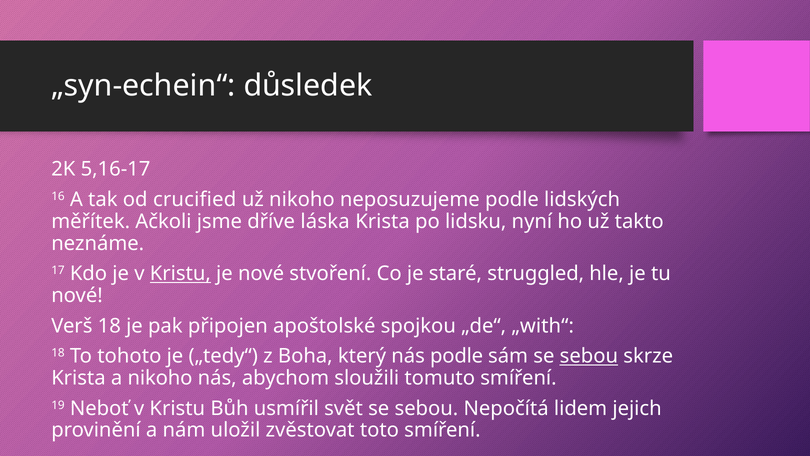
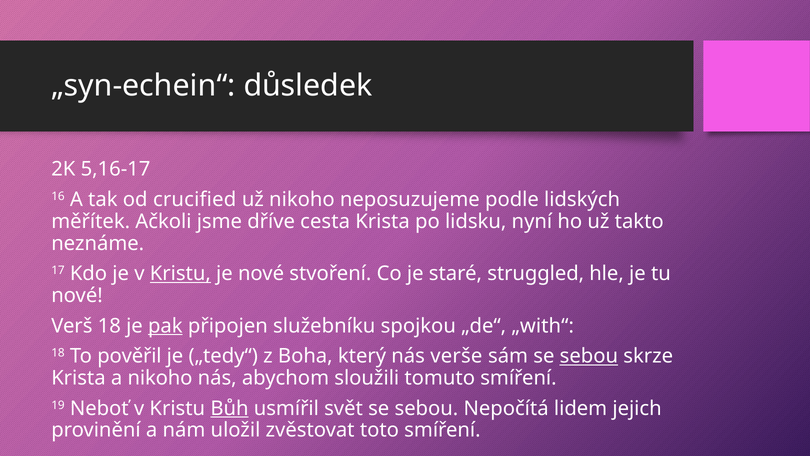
láska: láska -> cesta
pak underline: none -> present
apoštolské: apoštolské -> služebníku
tohoto: tohoto -> pověřil
nás podle: podle -> verše
Bůh underline: none -> present
